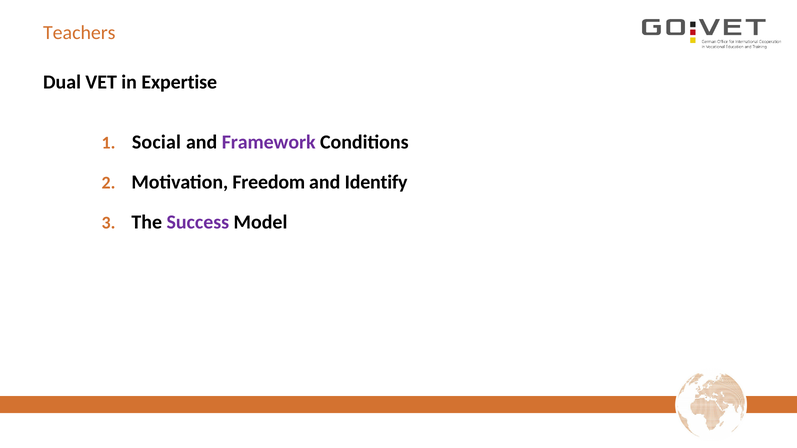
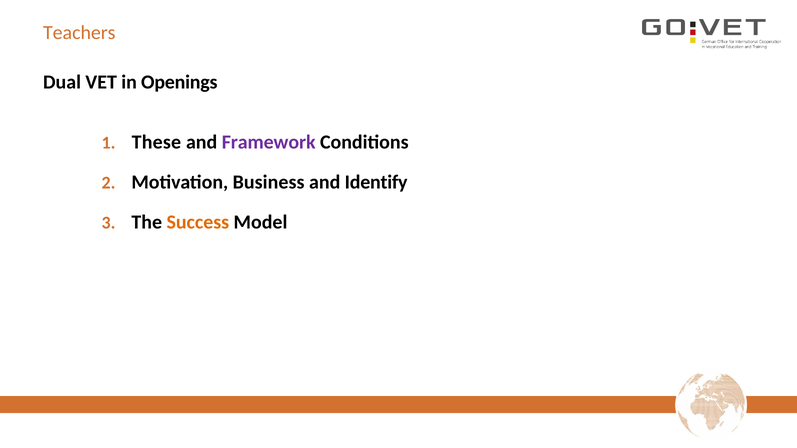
Expertise: Expertise -> Openings
Social: Social -> These
Freedom: Freedom -> Business
Success colour: purple -> orange
